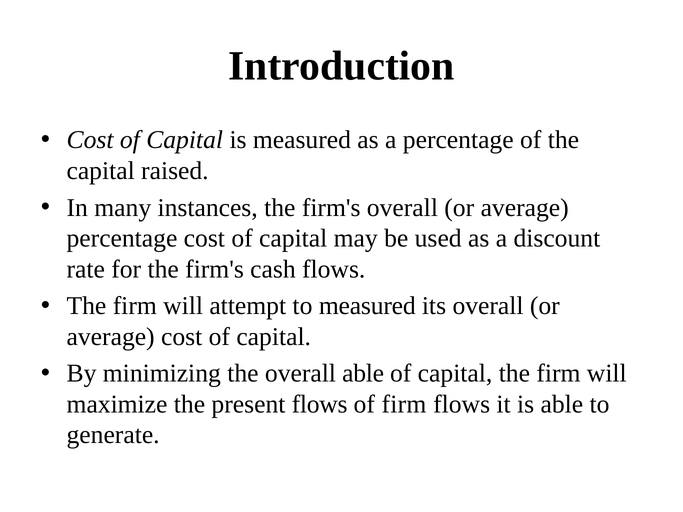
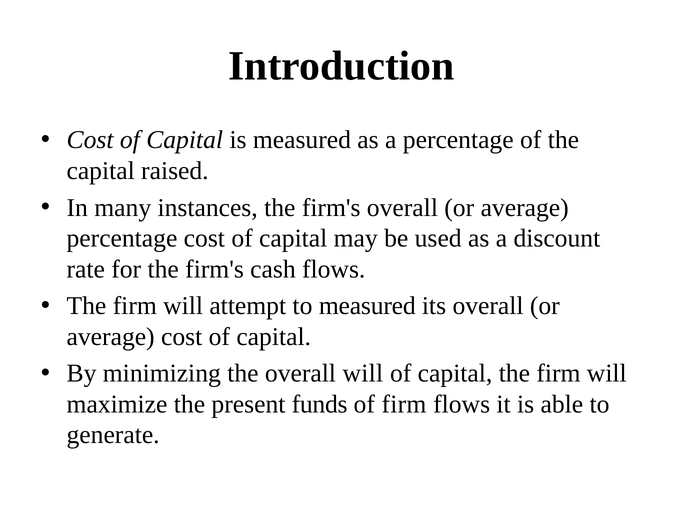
overall able: able -> will
present flows: flows -> funds
